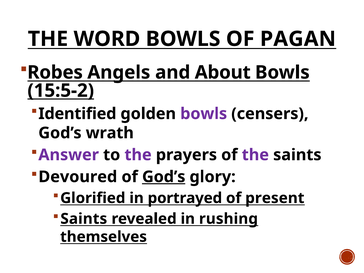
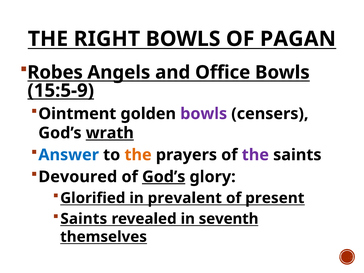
WORD: WORD -> RIGHT
About: About -> Office
15:5-2: 15:5-2 -> 15:5-9
Identified: Identified -> Ointment
wrath underline: none -> present
Answer colour: purple -> blue
the at (138, 155) colour: purple -> orange
portrayed: portrayed -> prevalent
rushing: rushing -> seventh
